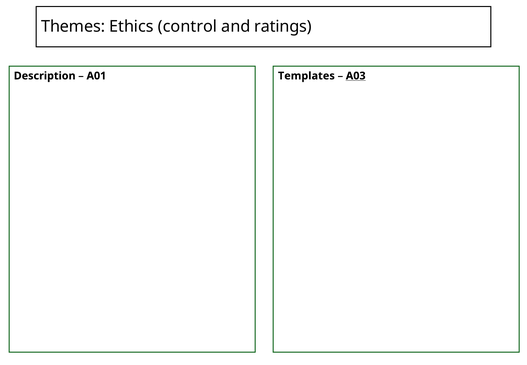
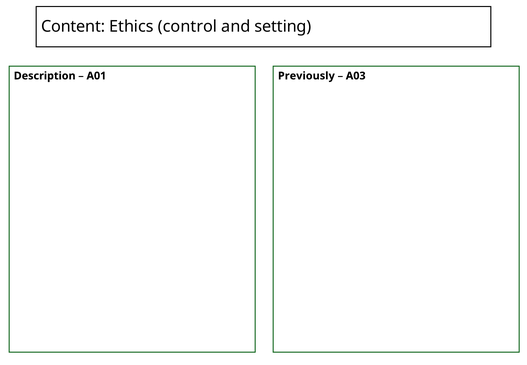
Themes: Themes -> Content
ratings: ratings -> setting
Templates: Templates -> Previously
A03 underline: present -> none
